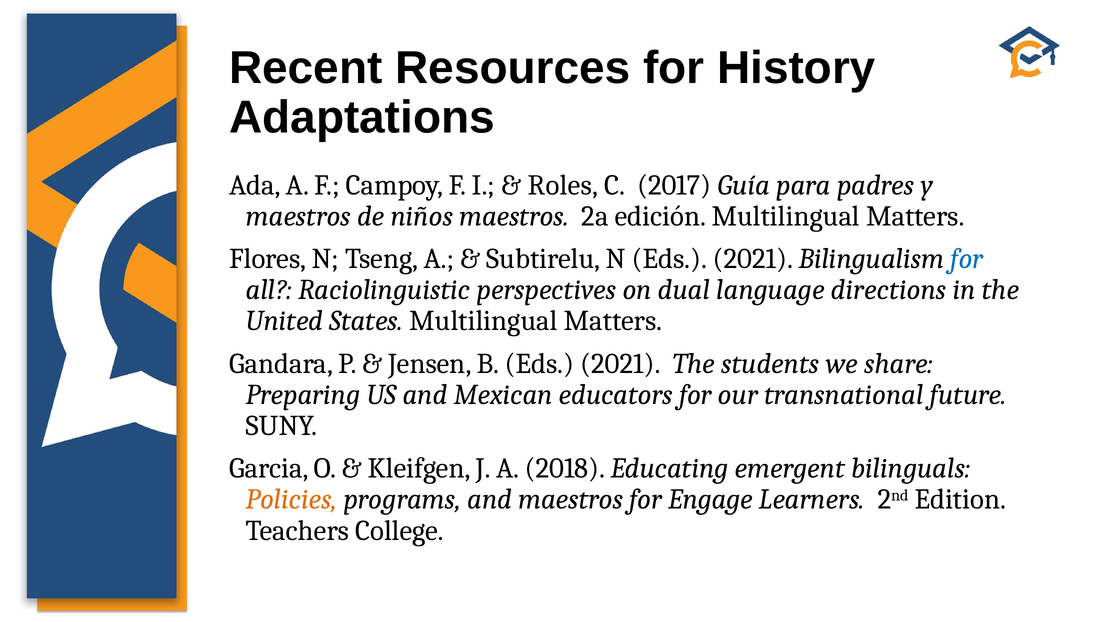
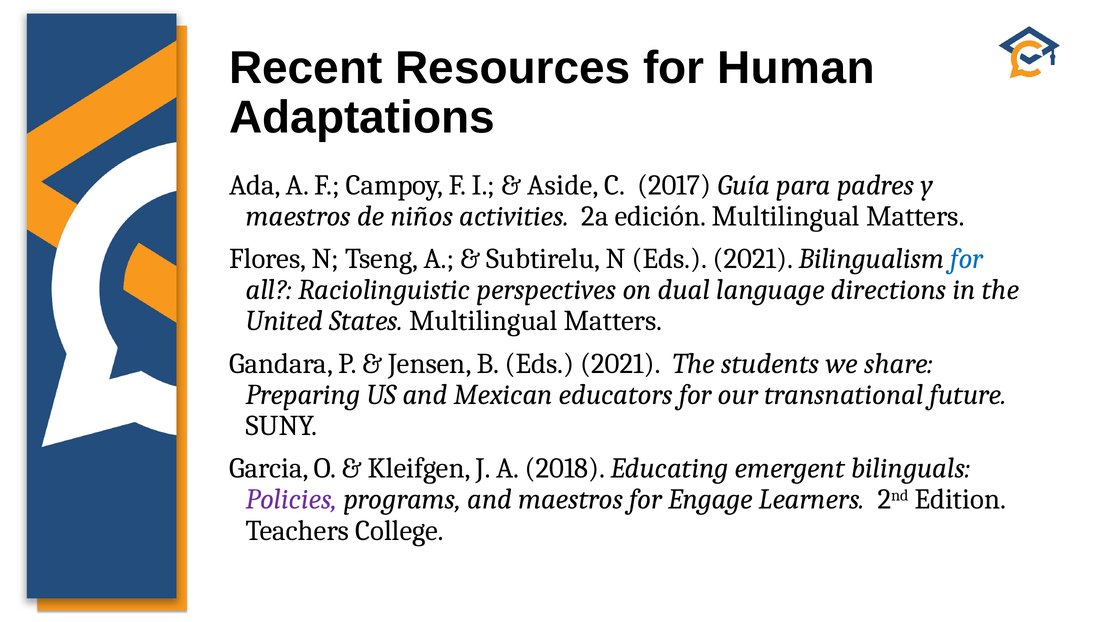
History: History -> Human
Roles: Roles -> Aside
niños maestros: maestros -> activities
Policies colour: orange -> purple
